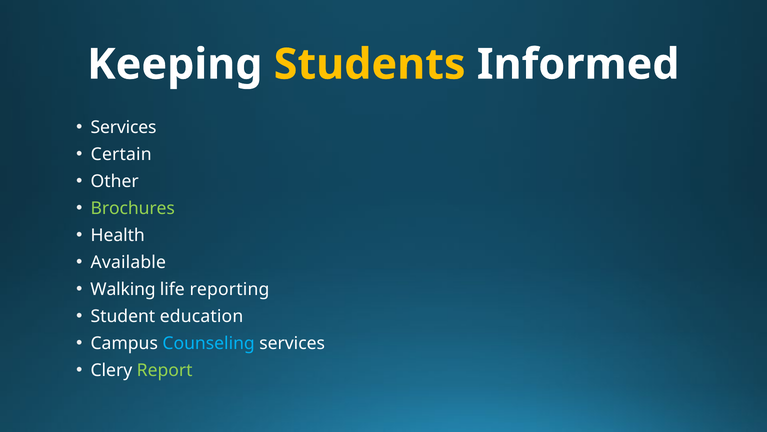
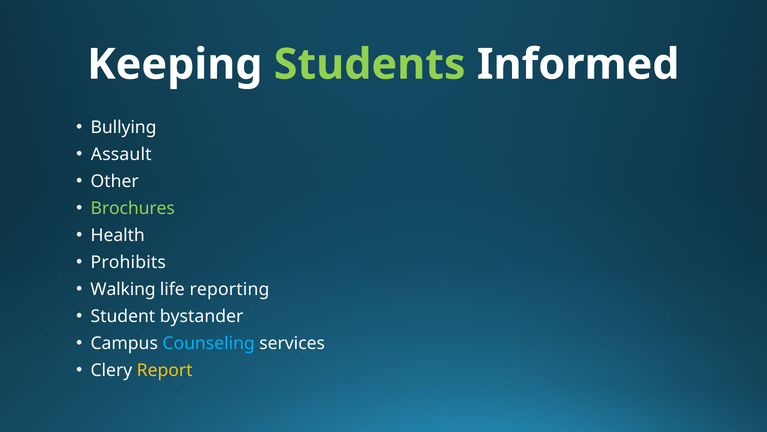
Students colour: yellow -> light green
Services at (124, 127): Services -> Bullying
Certain: Certain -> Assault
Available: Available -> Prohibits
education: education -> bystander
Report colour: light green -> yellow
